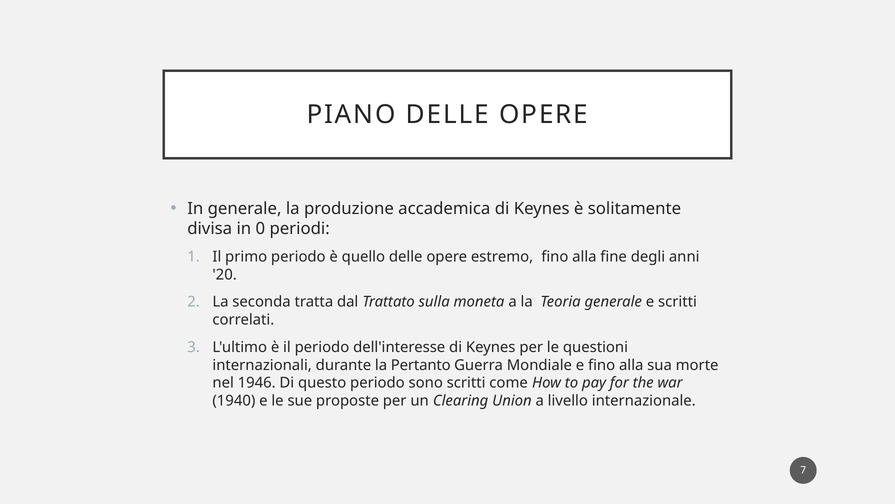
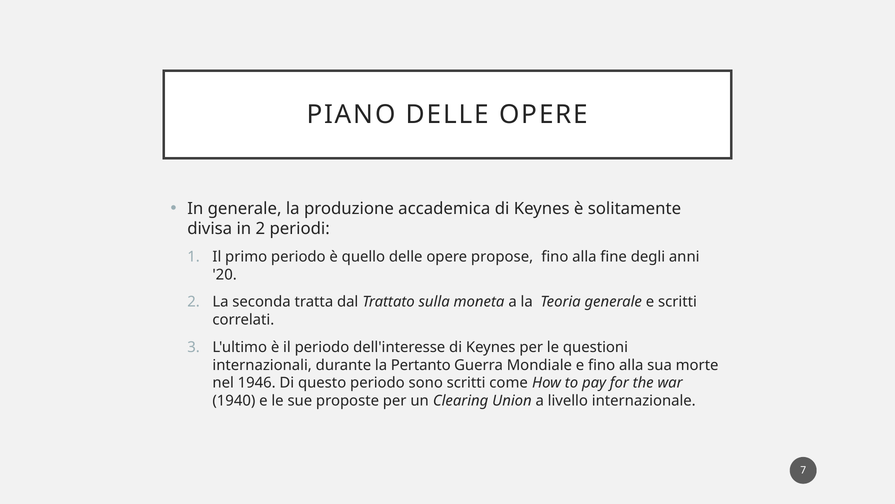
in 0: 0 -> 2
estremo: estremo -> propose
